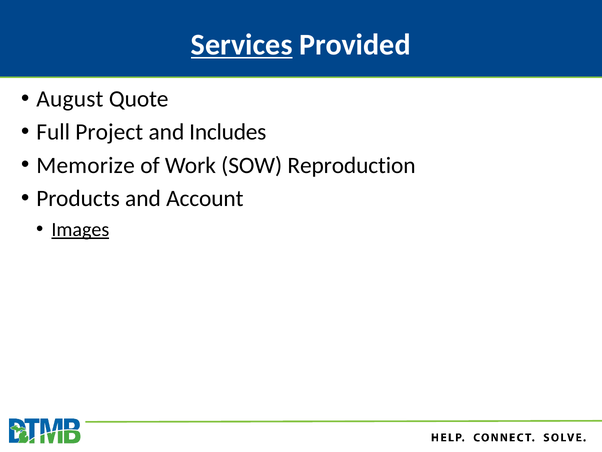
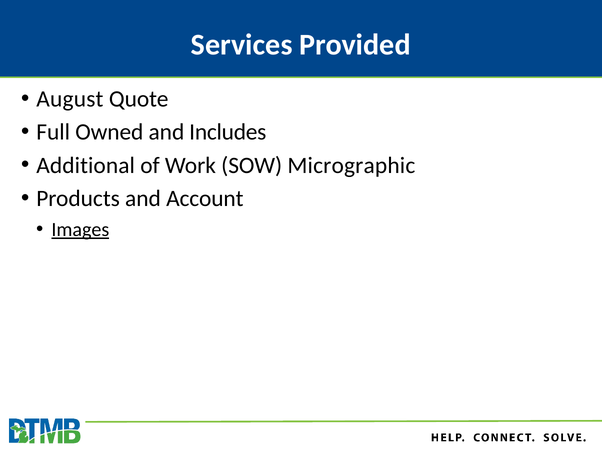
Services underline: present -> none
Project: Project -> Owned
Memorize: Memorize -> Additional
Reproduction: Reproduction -> Micrographic
